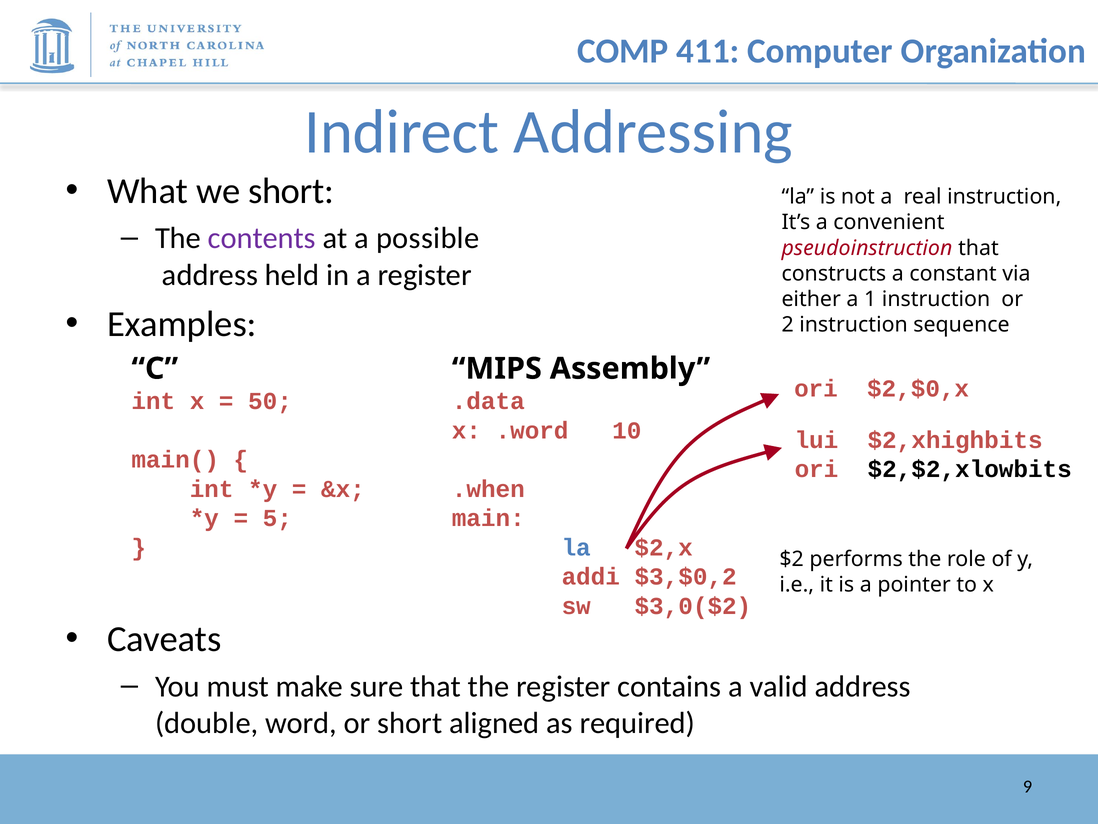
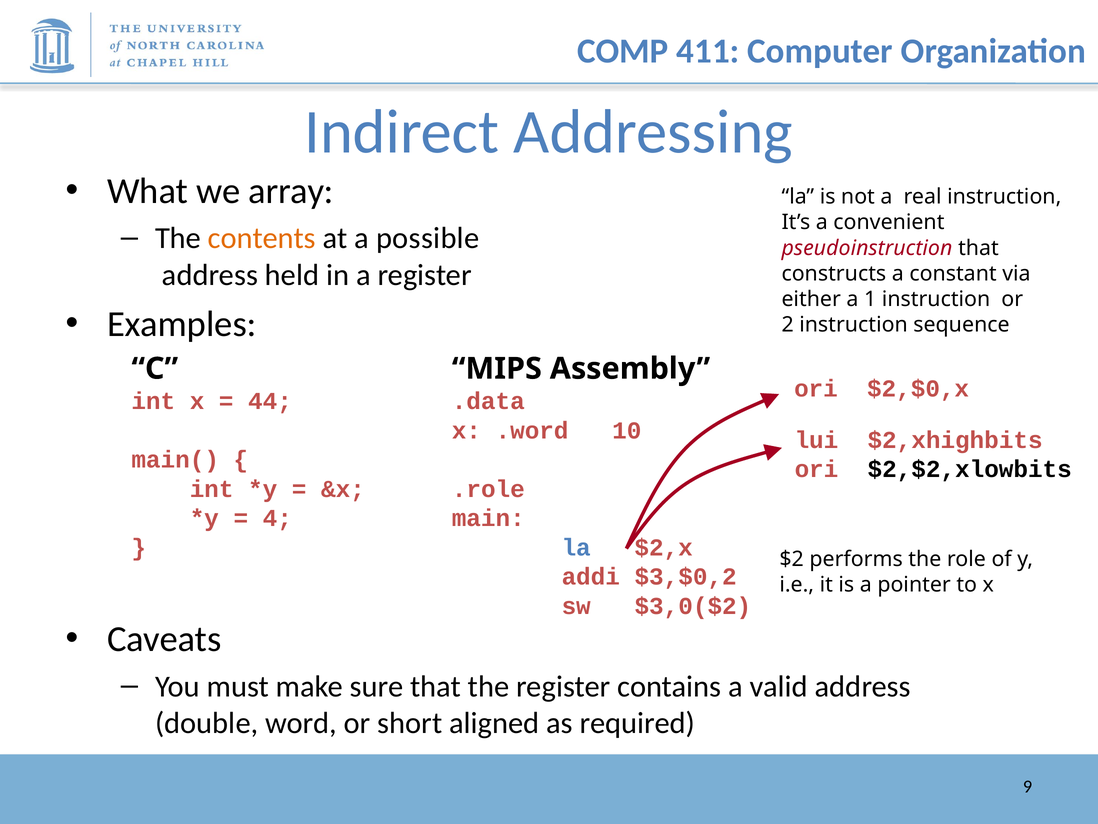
we short: short -> array
contents colour: purple -> orange
50: 50 -> 44
.when: .when -> .role
5: 5 -> 4
